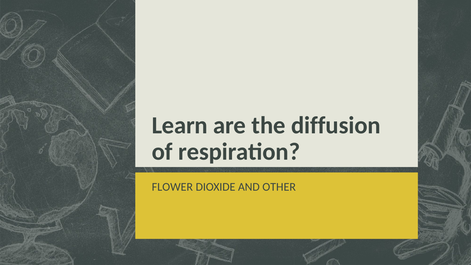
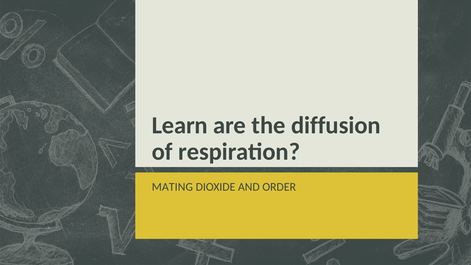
FLOWER: FLOWER -> MATING
OTHER: OTHER -> ORDER
